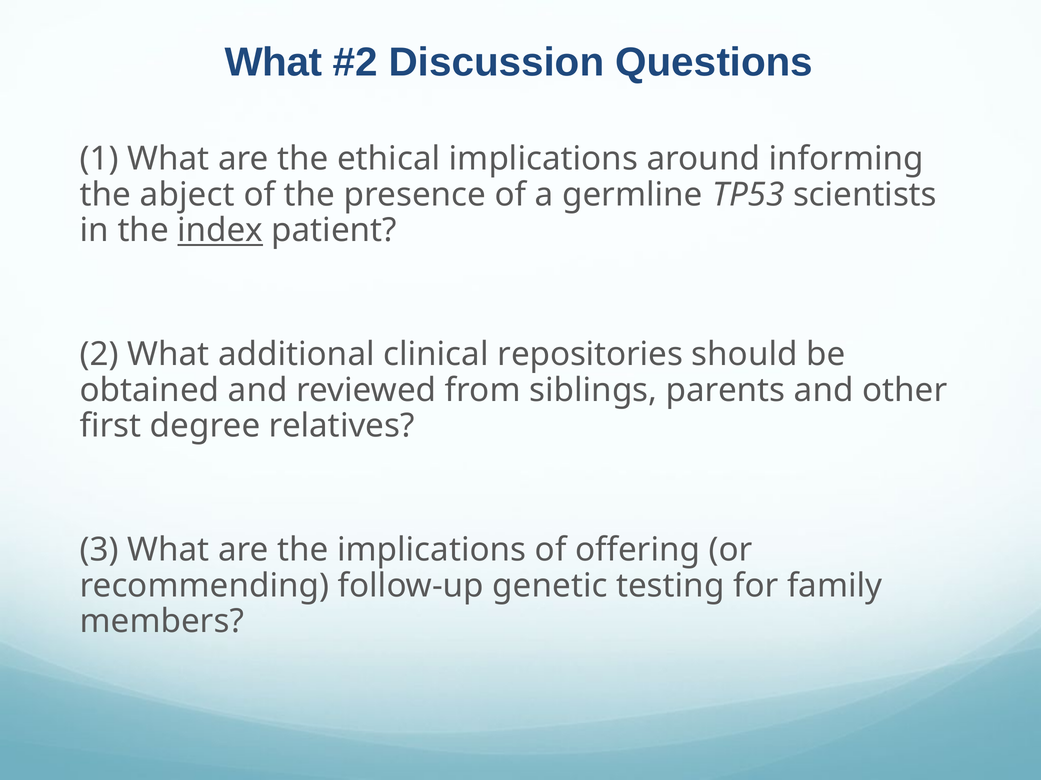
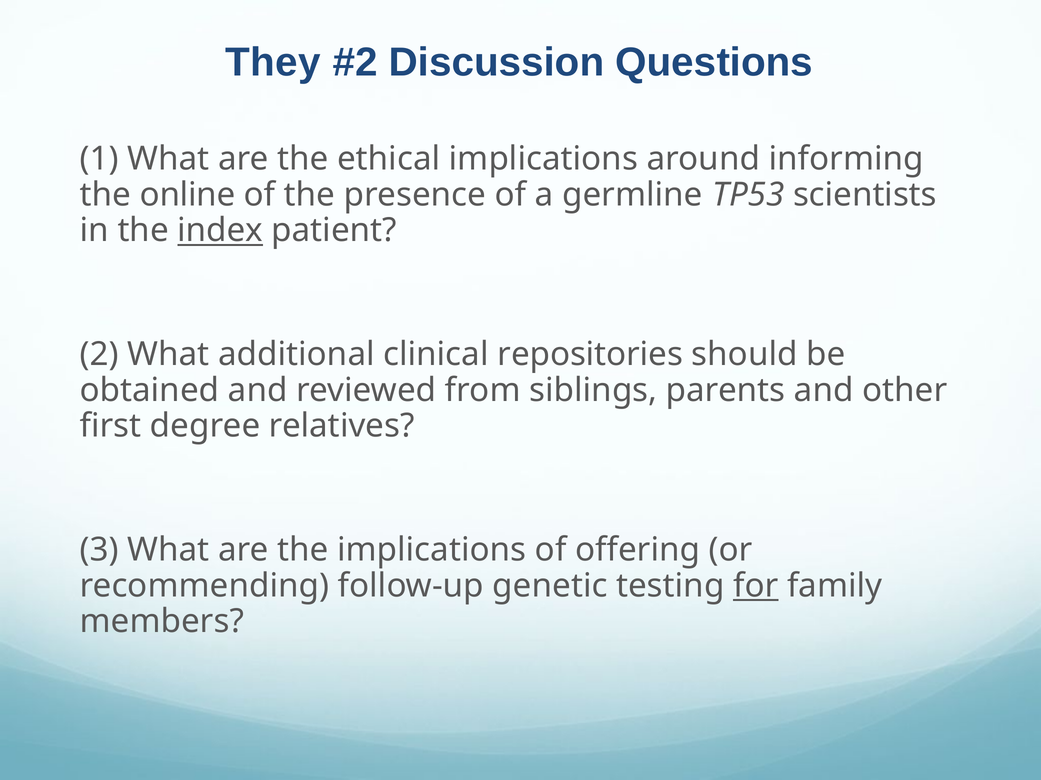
What at (273, 62): What -> They
abject: abject -> online
for underline: none -> present
